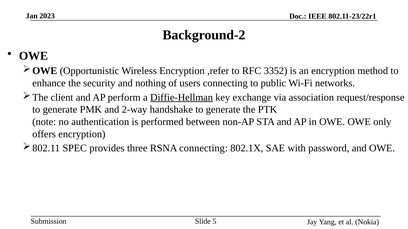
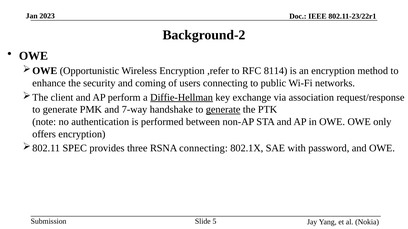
3352: 3352 -> 8114
nothing: nothing -> coming
2-way: 2-way -> 7-way
generate at (223, 110) underline: none -> present
